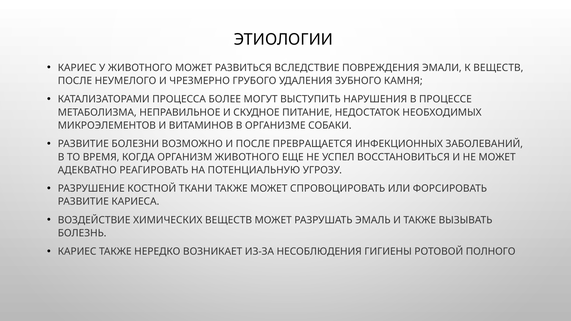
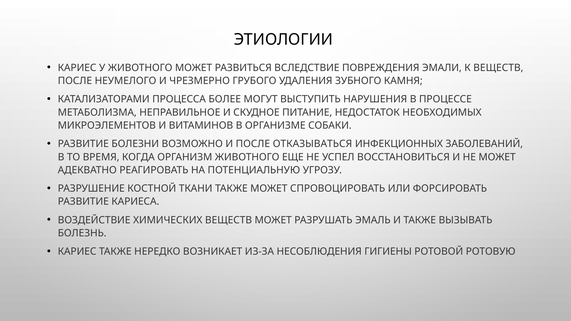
ПРЕВРАЩАЕТСЯ: ПРЕВРАЩАЕТСЯ -> ОТКАЗЫВАТЬСЯ
ПОЛНОГО: ПОЛНОГО -> РОТОВУЮ
